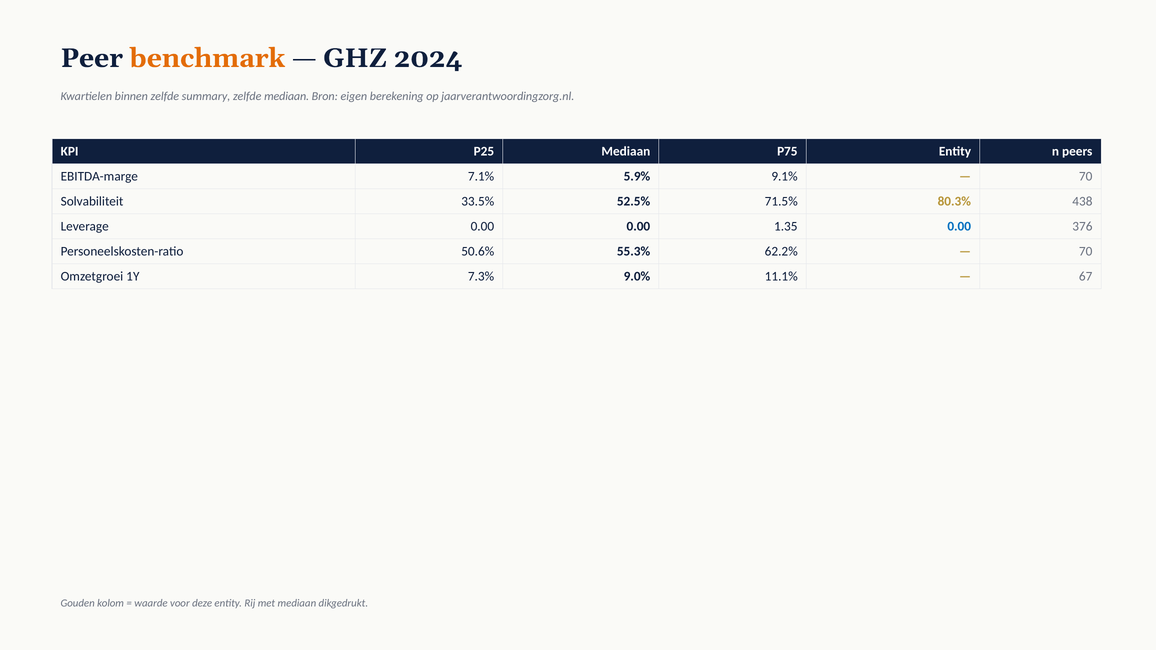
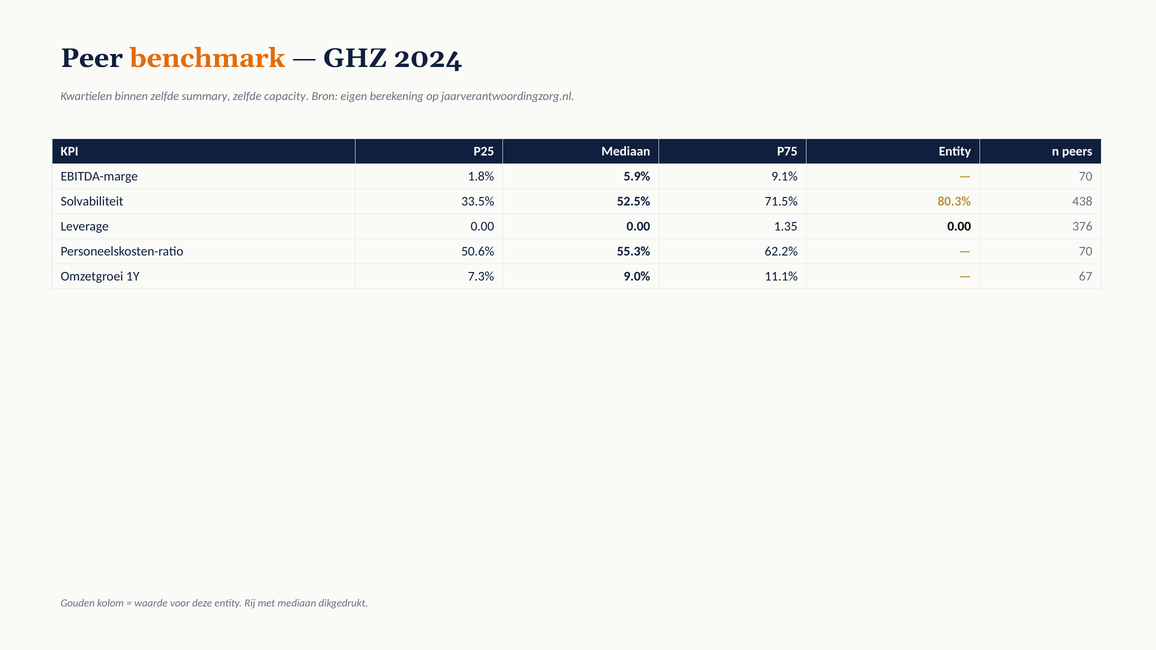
zelfde mediaan: mediaan -> capacity
7.1%: 7.1% -> 1.8%
0.00 at (959, 227) colour: blue -> black
